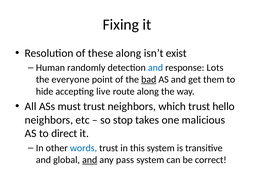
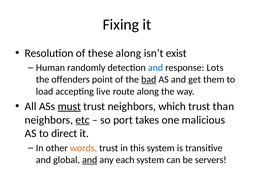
everyone: everyone -> offenders
hide: hide -> load
must underline: none -> present
hello: hello -> than
etc underline: none -> present
stop: stop -> port
words colour: blue -> orange
pass: pass -> each
correct: correct -> servers
